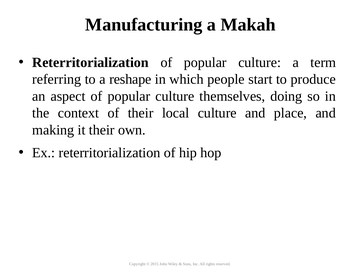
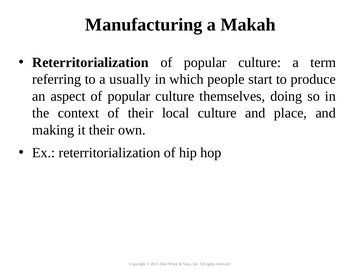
reshape: reshape -> usually
